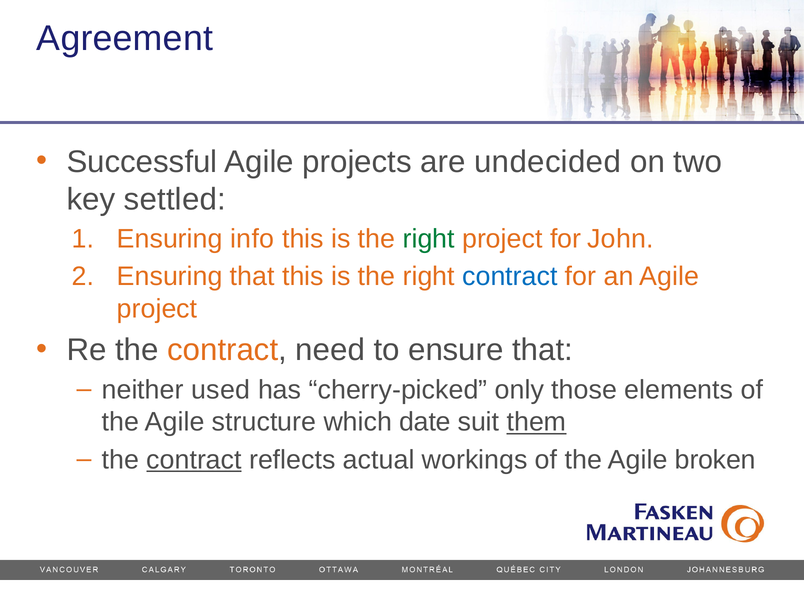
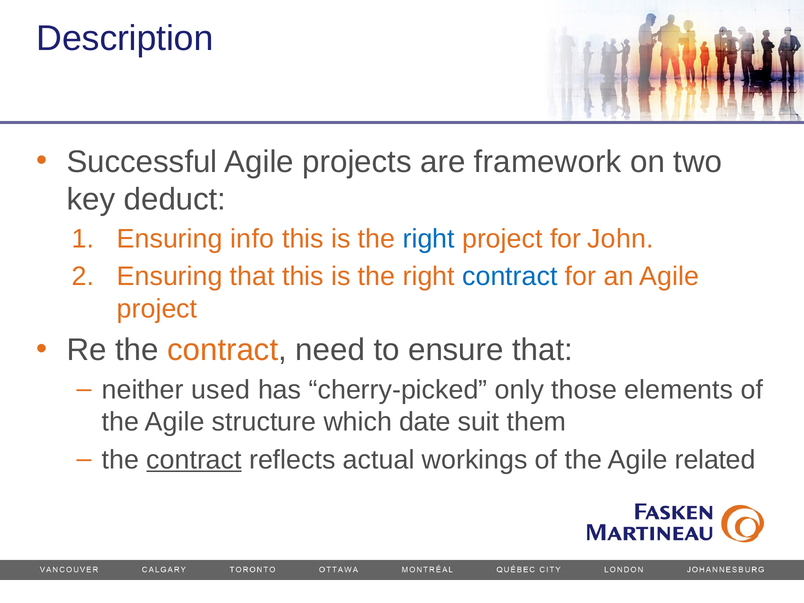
Agreement: Agreement -> Description
undecided: undecided -> framework
settled: settled -> deduct
right at (429, 239) colour: green -> blue
them underline: present -> none
broken: broken -> related
